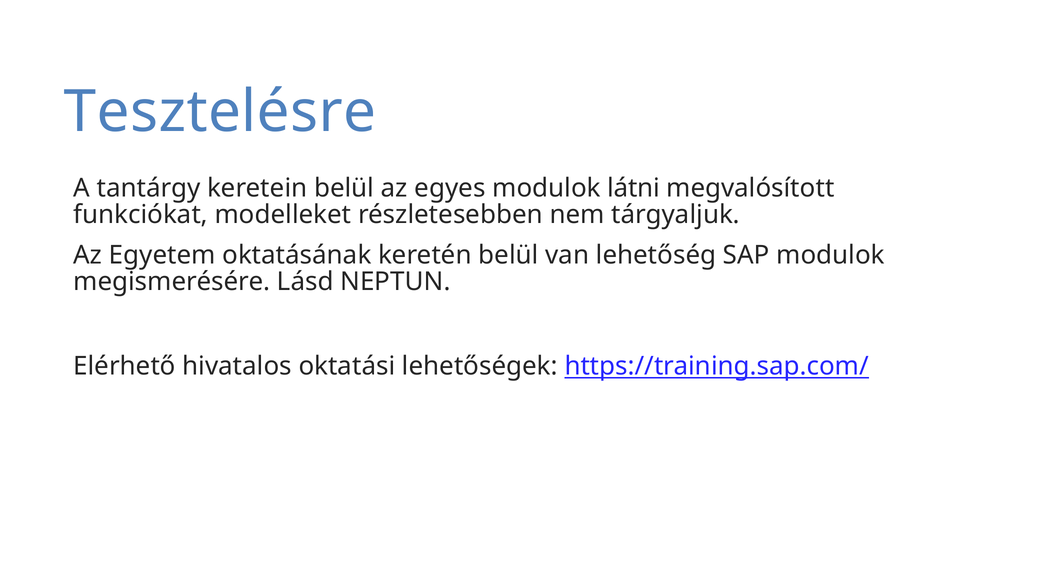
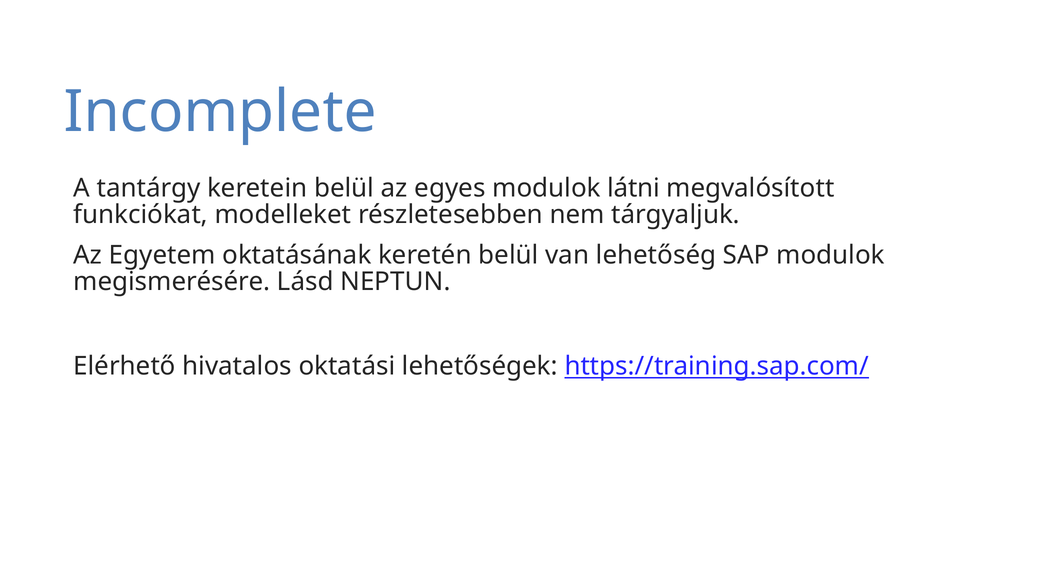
Tesztelésre: Tesztelésre -> Incomplete
